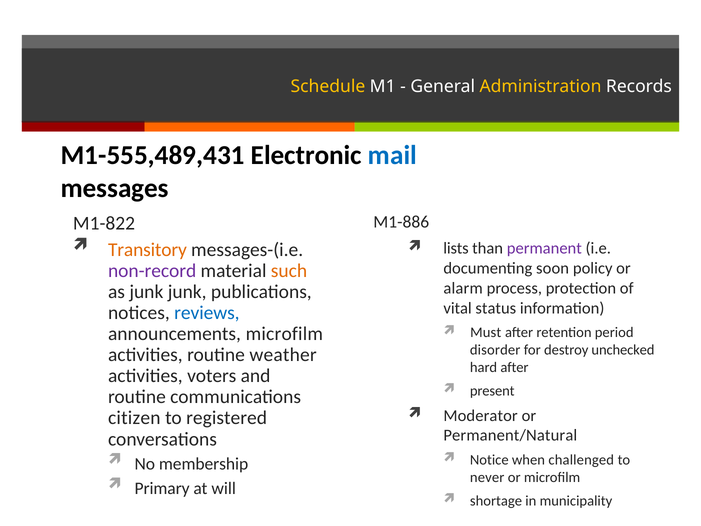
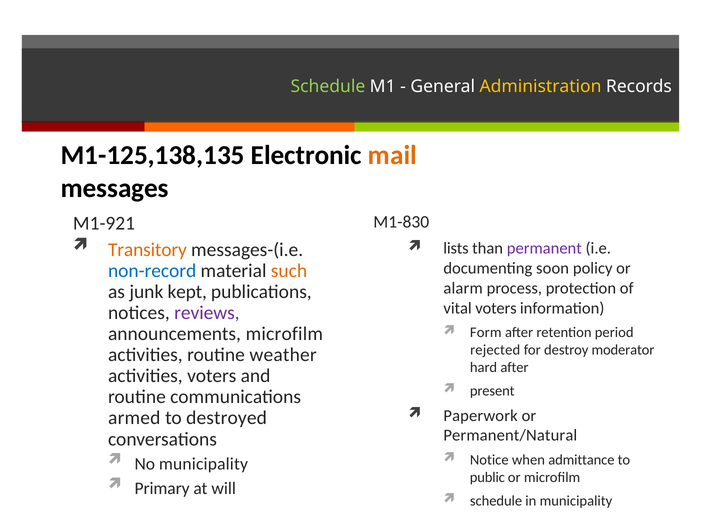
Schedule at (328, 87) colour: yellow -> light green
M1-555,489,431: M1-555,489,431 -> M1-125,138,135
mail colour: blue -> orange
M1-886: M1-886 -> M1-830
M1-822: M1-822 -> M1-921
non-record colour: purple -> blue
junk junk: junk -> kept
vital status: status -> voters
reviews colour: blue -> purple
Must: Must -> Form
disorder: disorder -> rejected
unchecked: unchecked -> moderator
Moderator: Moderator -> Paperwork
citizen: citizen -> armed
registered: registered -> destroyed
challenged: challenged -> admittance
No membership: membership -> municipality
never: never -> public
shortage at (496, 501): shortage -> schedule
